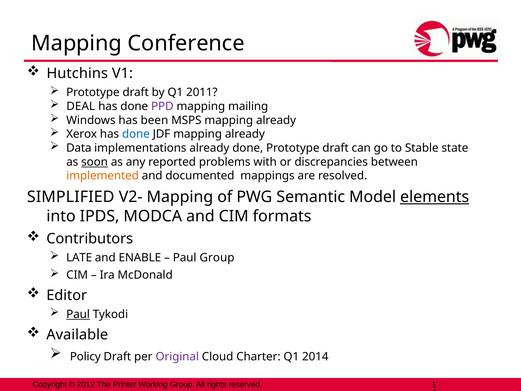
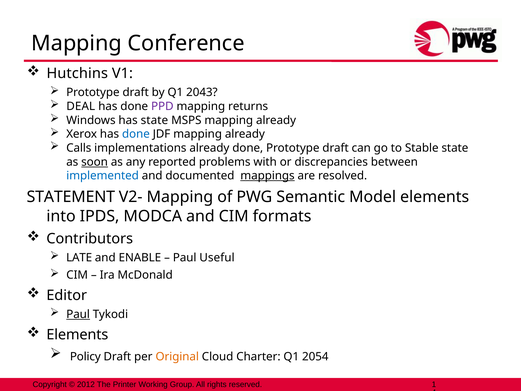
2011: 2011 -> 2043
mailing: mailing -> returns
has been: been -> state
Data: Data -> Calls
implemented colour: orange -> blue
mappings underline: none -> present
SIMPLIFIED: SIMPLIFIED -> STATEMENT
elements at (435, 197) underline: present -> none
Paul Group: Group -> Useful
Available at (77, 334): Available -> Elements
Original colour: purple -> orange
2014: 2014 -> 2054
